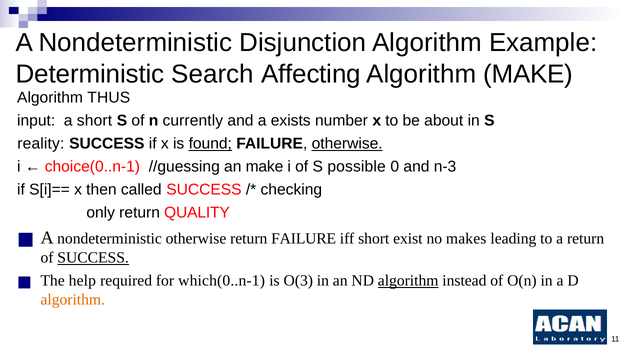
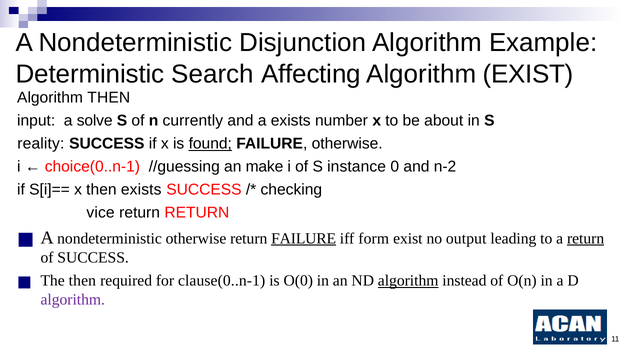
Algorithm MAKE: MAKE -> EXIST
Algorithm THUS: THUS -> THEN
a short: short -> solve
otherwise at (347, 144) underline: present -> none
possible: possible -> instance
n-3: n-3 -> n-2
then called: called -> exists
only: only -> vice
return QUALITY: QUALITY -> RETURN
FAILURE at (304, 238) underline: none -> present
iff short: short -> form
makes: makes -> output
return at (586, 238) underline: none -> present
SUCCESS at (93, 258) underline: present -> none
The help: help -> then
which(0..n-1: which(0..n-1 -> clause(0..n-1
O(3: O(3 -> O(0
algorithm at (73, 299) colour: orange -> purple
